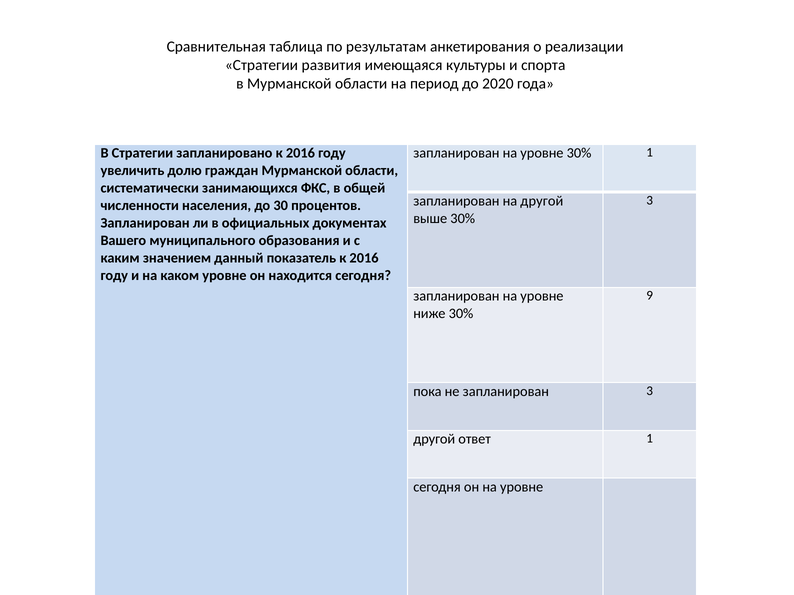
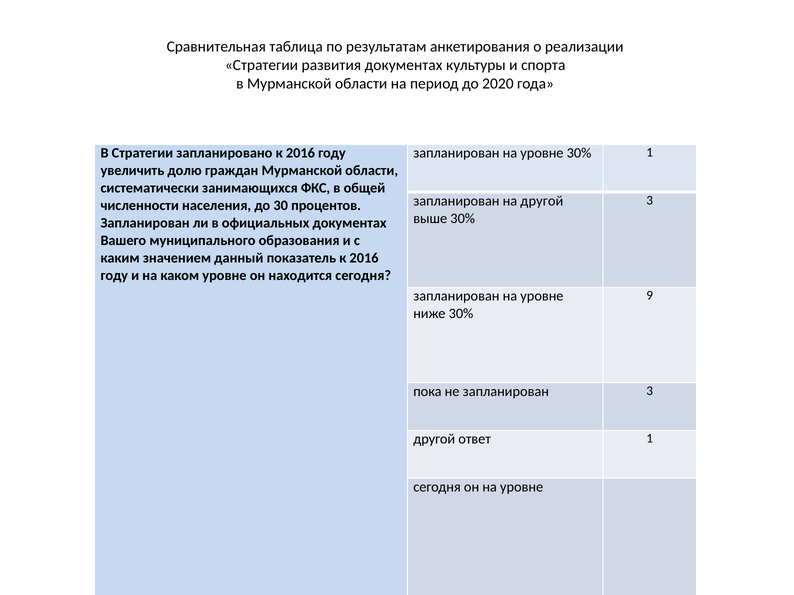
развития имеющаяся: имеющаяся -> документах
